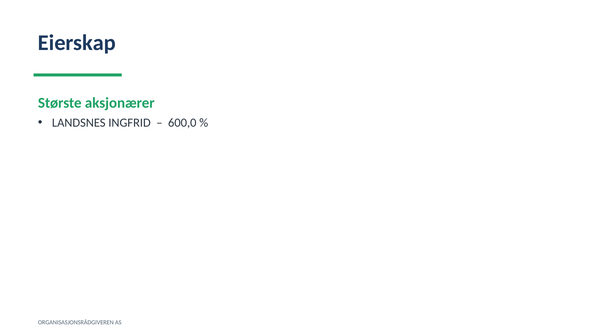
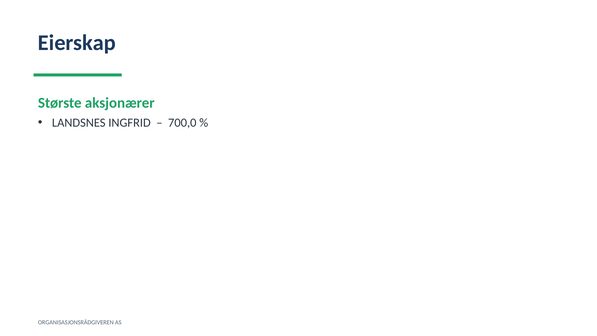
600,0: 600,0 -> 700,0
